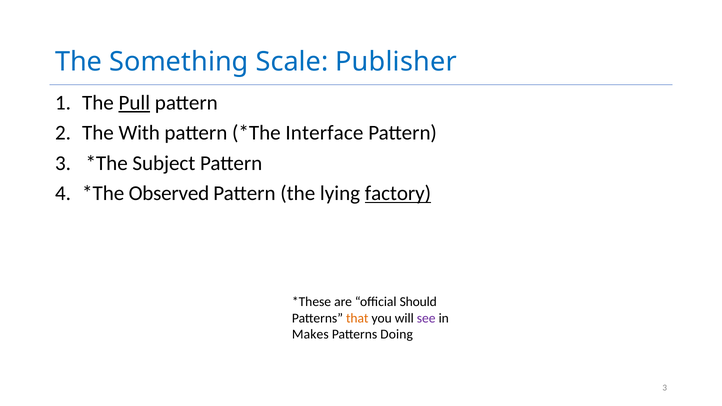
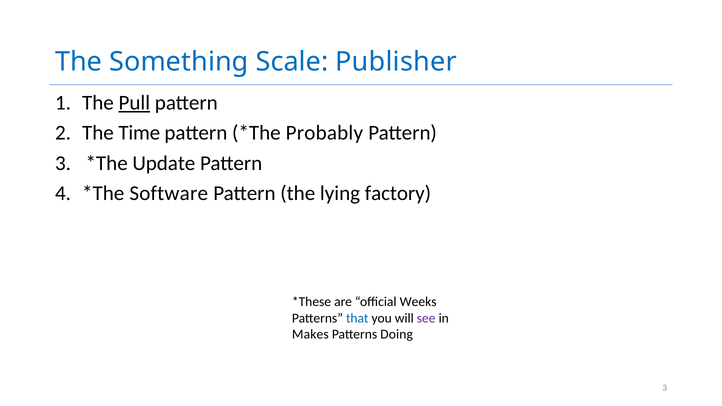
With: With -> Time
Interface: Interface -> Probably
Subject: Subject -> Update
Observed: Observed -> Software
factory underline: present -> none
Should: Should -> Weeks
that colour: orange -> blue
